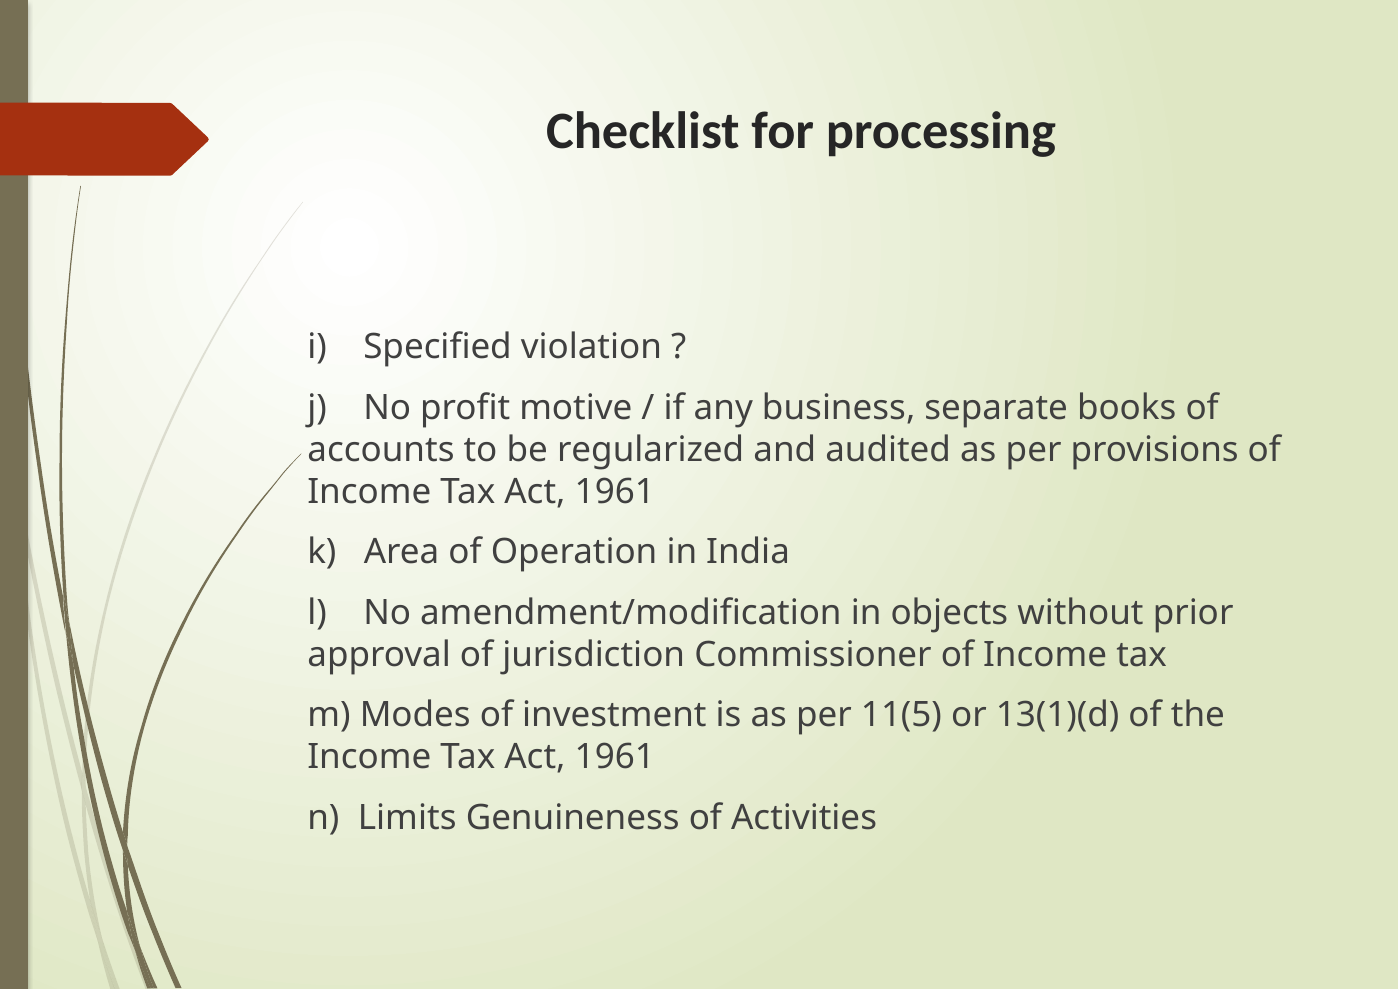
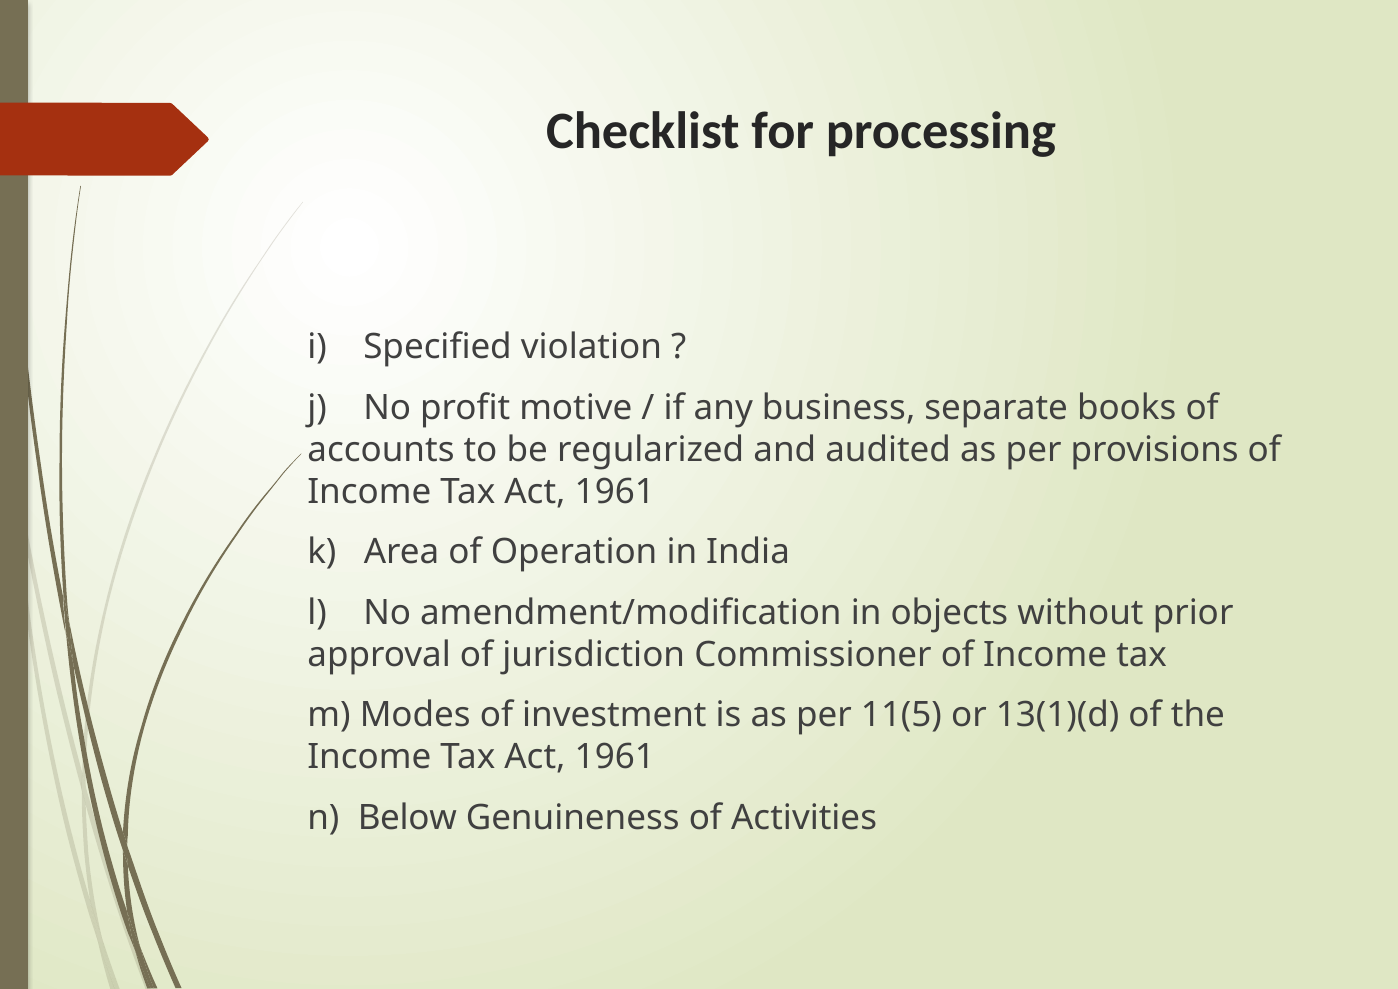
Limits: Limits -> Below
